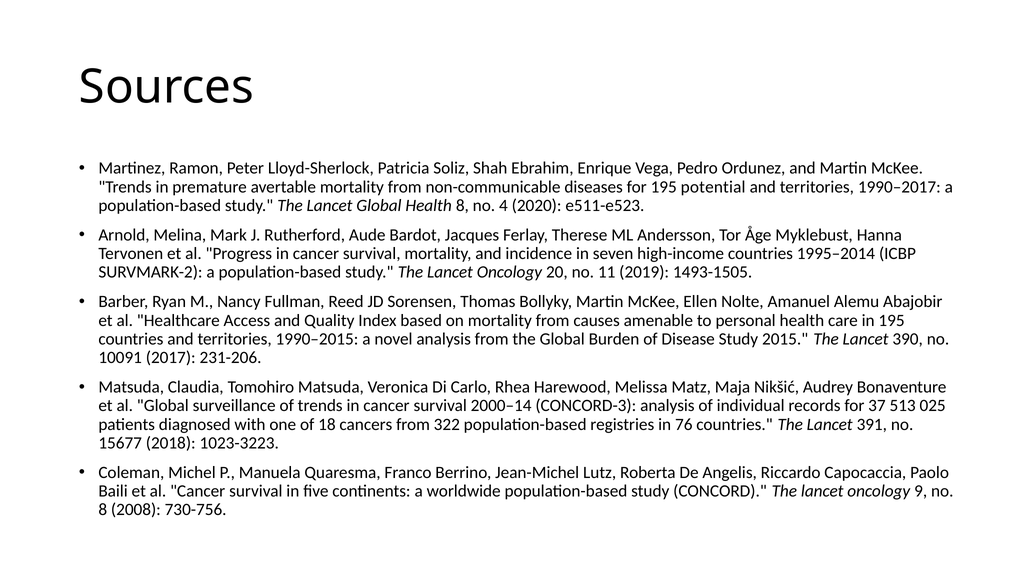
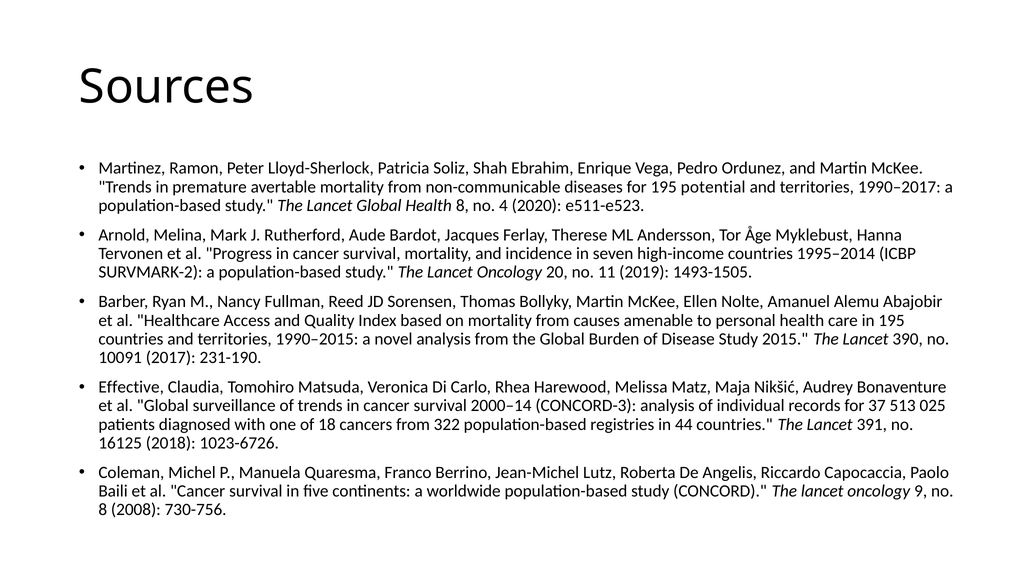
231-206: 231-206 -> 231-190
Matsuda at (131, 387): Matsuda -> Effective
76: 76 -> 44
15677: 15677 -> 16125
1023-3223: 1023-3223 -> 1023-6726
